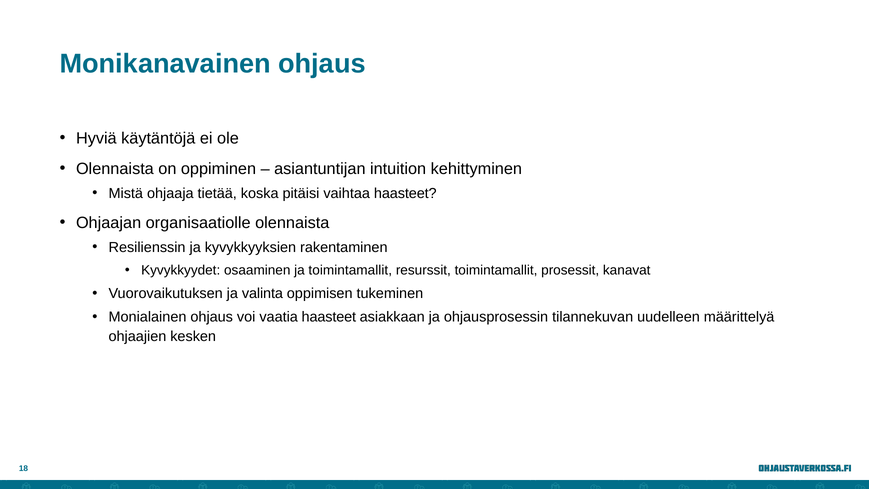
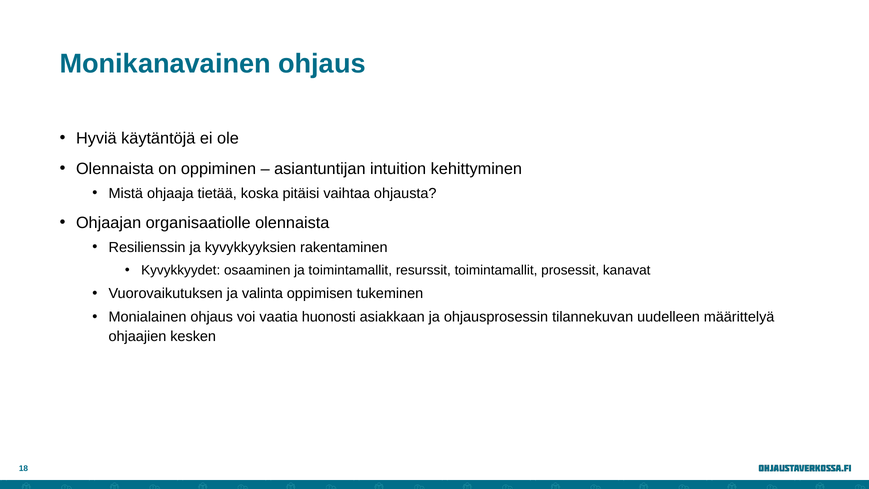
vaihtaa haasteet: haasteet -> ohjausta
vaatia haasteet: haasteet -> huonosti
